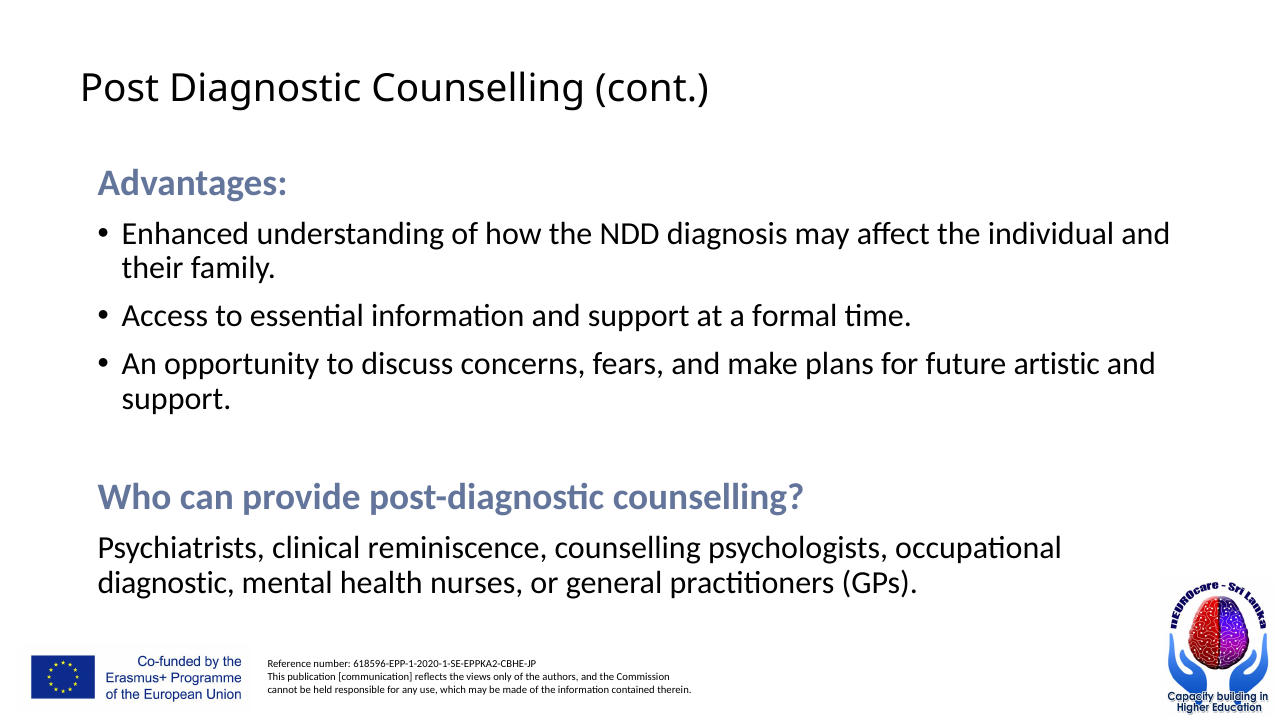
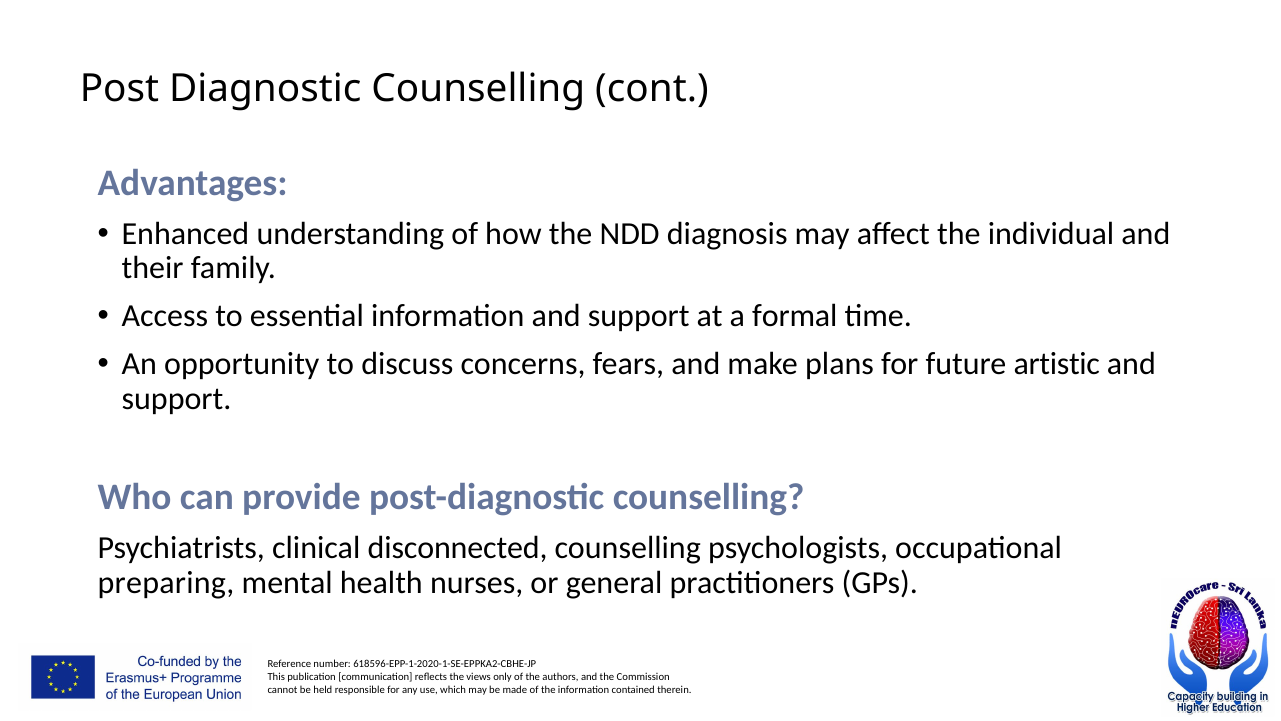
reminiscence: reminiscence -> disconnected
diagnostic at (166, 583): diagnostic -> preparing
